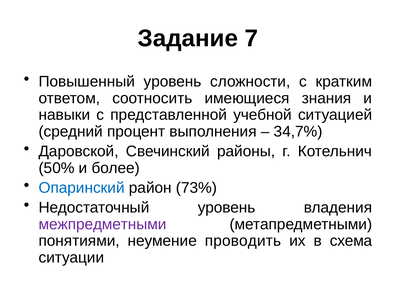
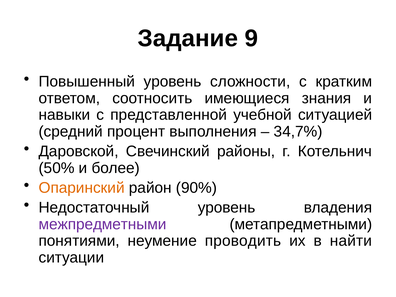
7: 7 -> 9
Опаринский colour: blue -> orange
73%: 73% -> 90%
схема: схема -> найти
